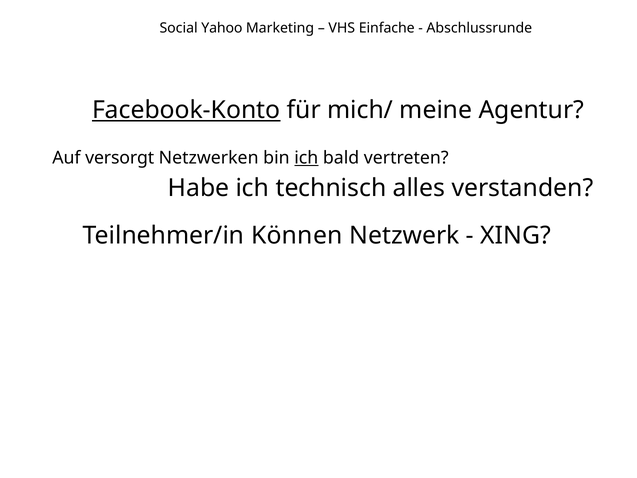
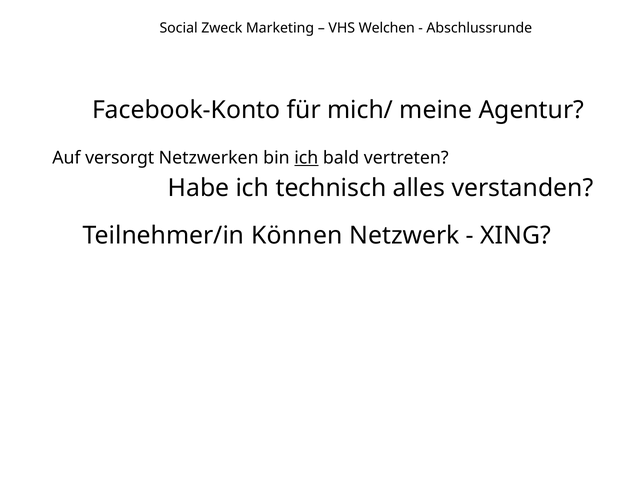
Yahoo: Yahoo -> Zweck
Einfache: Einfache -> Welchen
Facebook-Konto underline: present -> none
